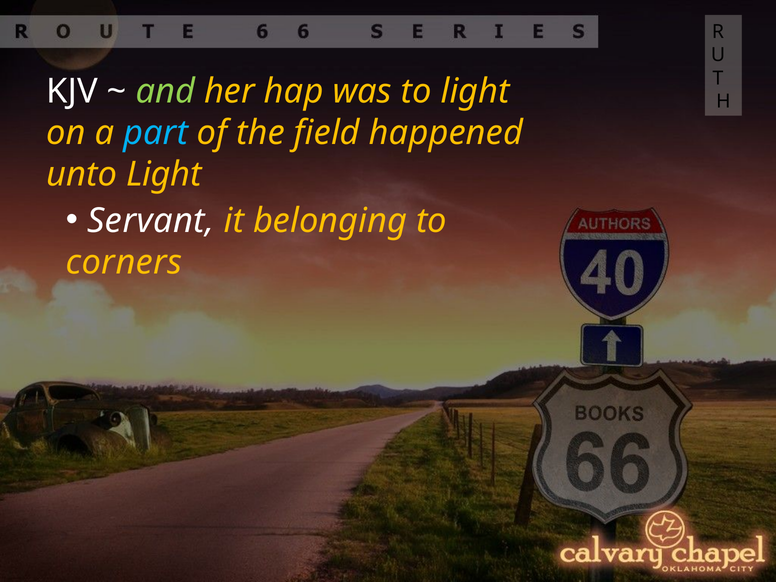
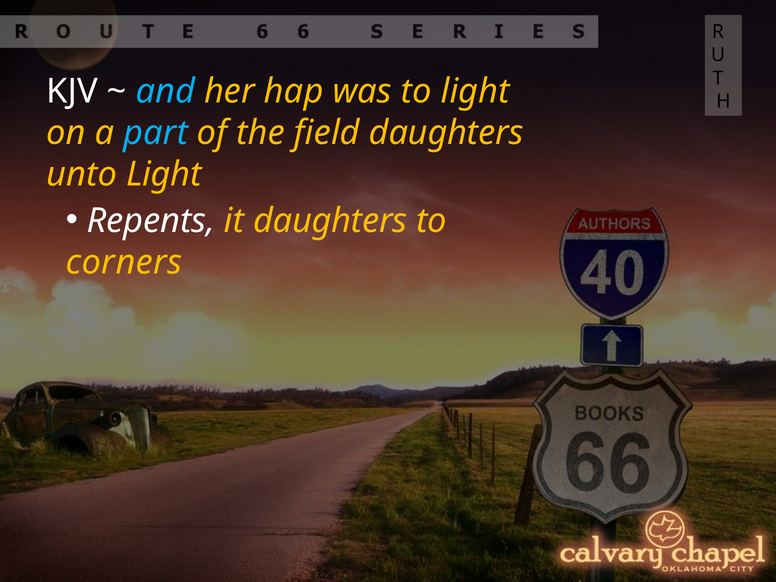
and colour: light green -> light blue
field happened: happened -> daughters
Servant: Servant -> Repents
it belonging: belonging -> daughters
